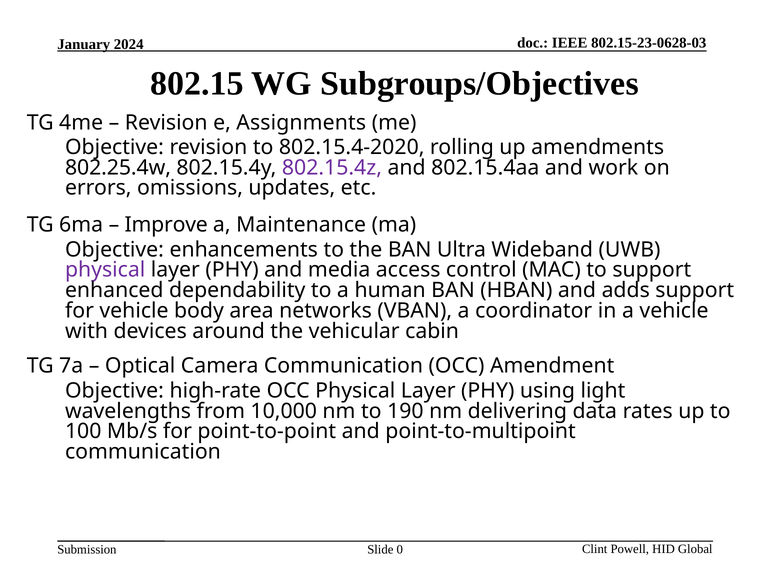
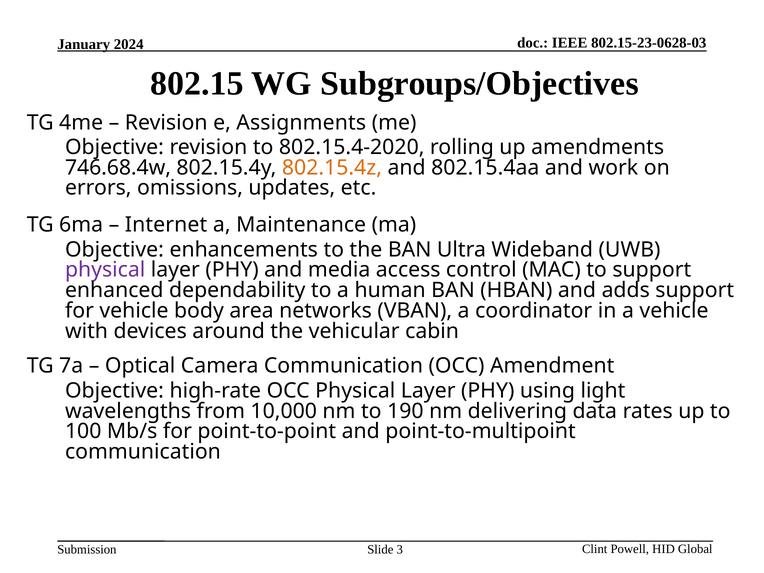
802.25.4w: 802.25.4w -> 746.68.4w
802.15.4z colour: purple -> orange
Improve: Improve -> Internet
0: 0 -> 3
